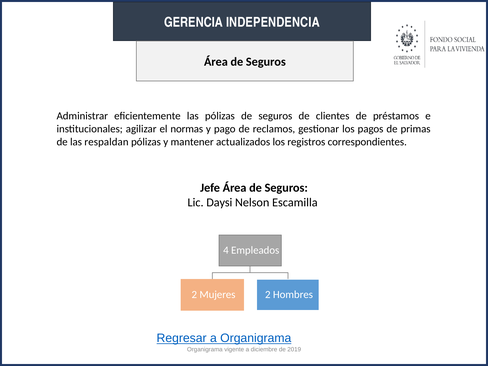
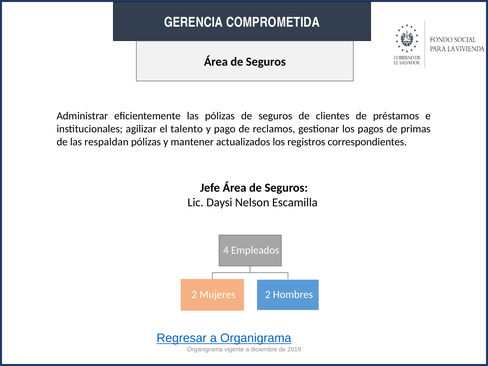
INDEPENDENCIA: INDEPENDENCIA -> COMPROMETIDA
normas: normas -> talento
